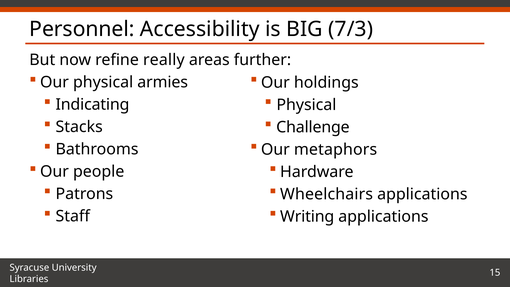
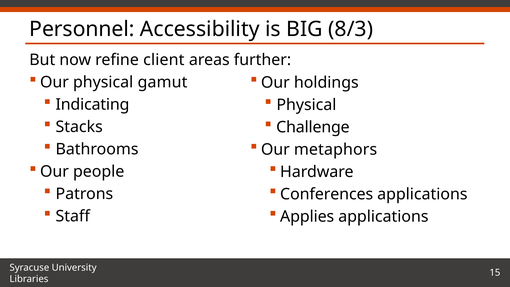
7/3: 7/3 -> 8/3
really: really -> client
armies: armies -> gamut
Wheelchairs: Wheelchairs -> Conferences
Writing: Writing -> Applies
